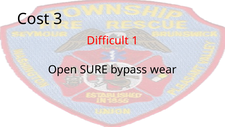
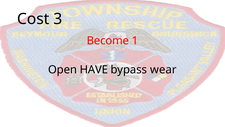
Difficult: Difficult -> Become
SURE: SURE -> HAVE
